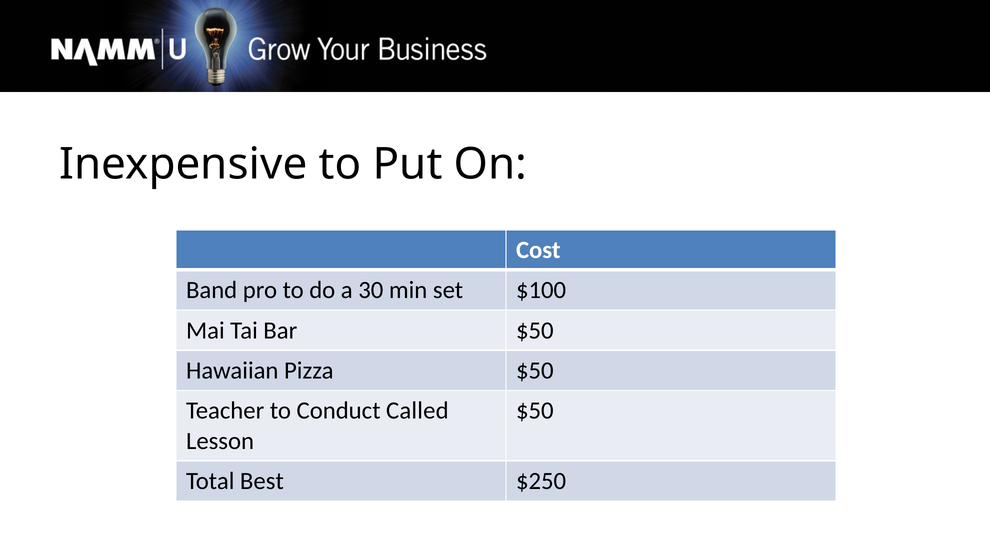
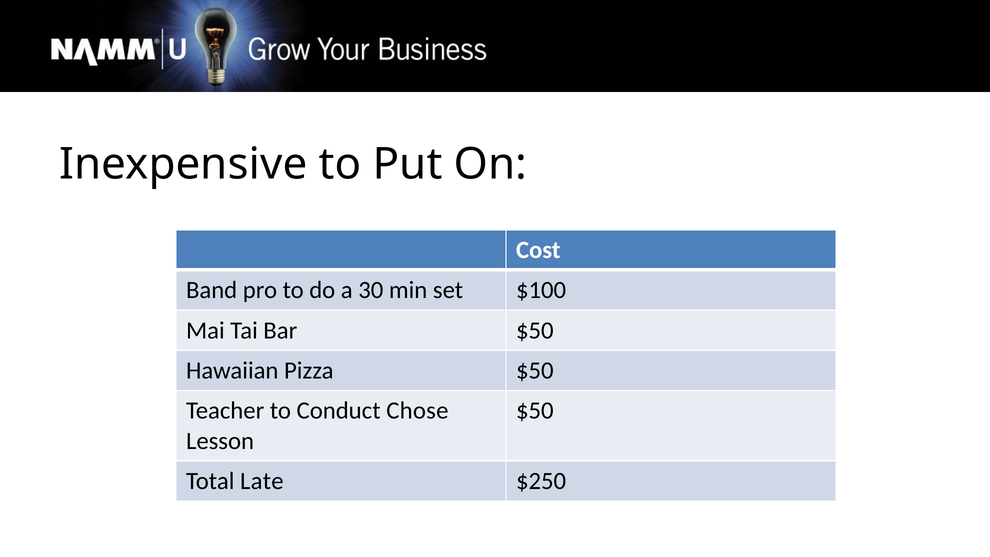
Called: Called -> Chose
Best: Best -> Late
